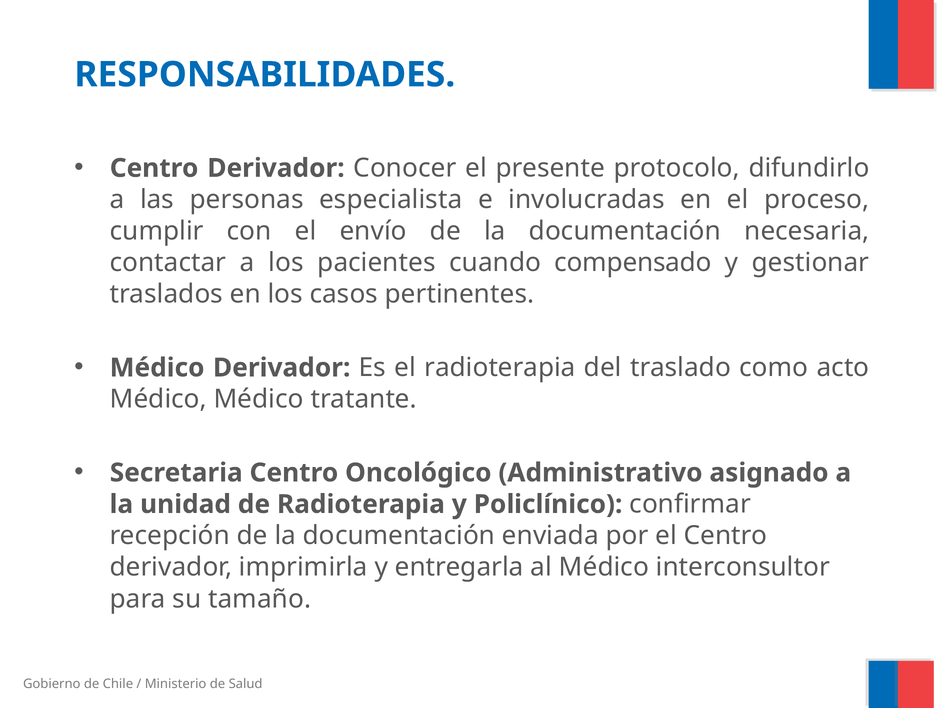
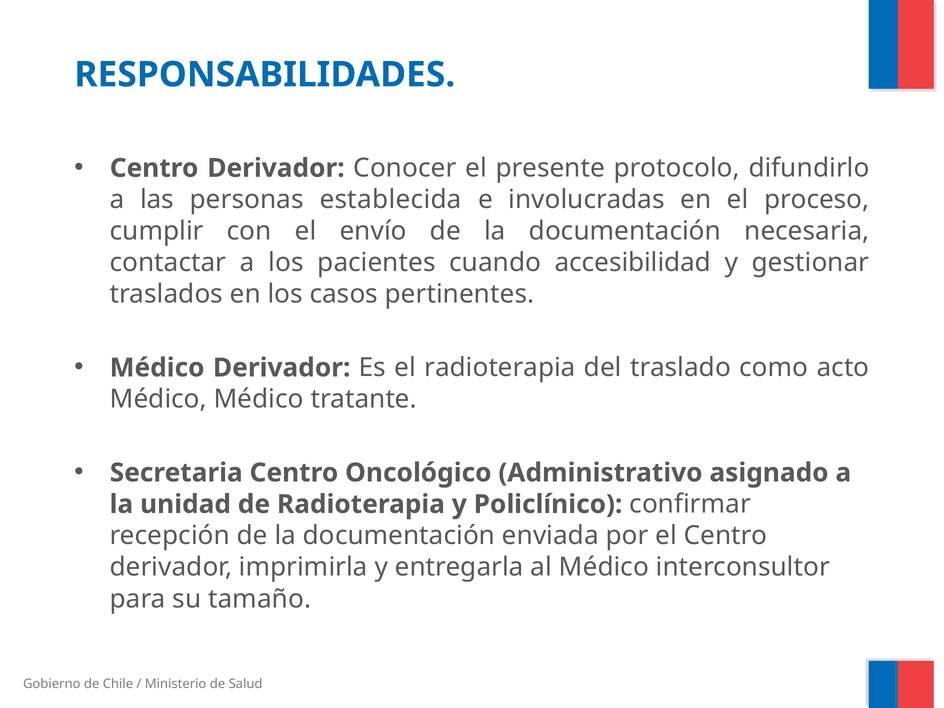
especialista: especialista -> establecida
compensado: compensado -> accesibilidad
